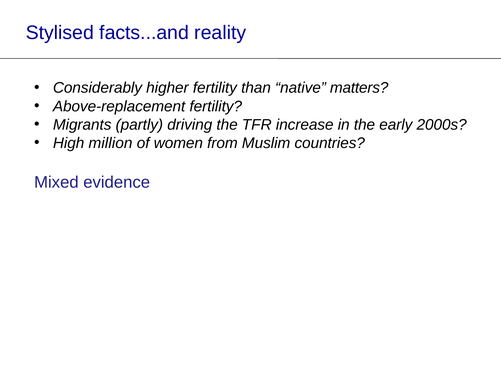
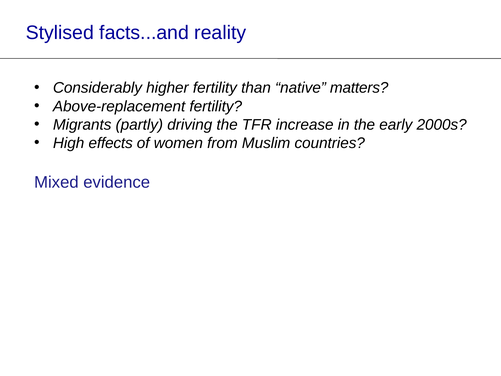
million: million -> effects
